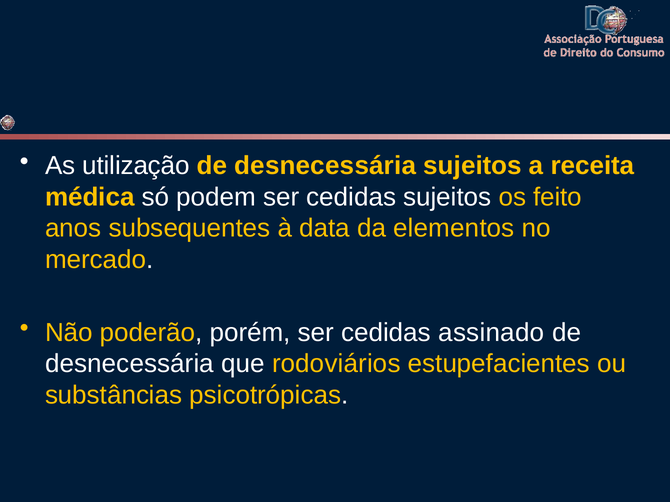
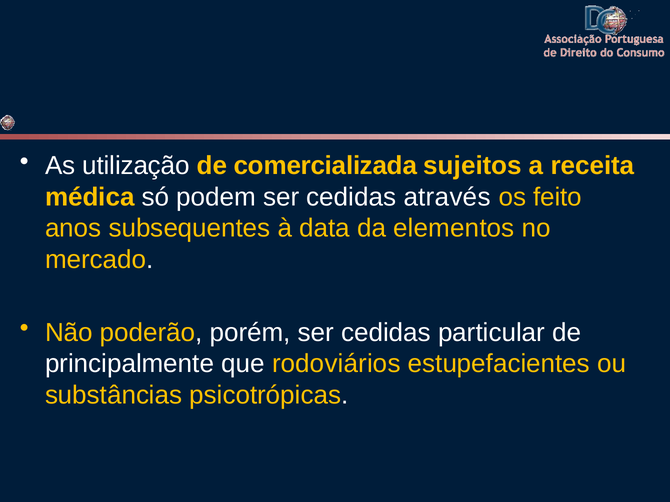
desnecessária at (325, 166): desnecessária -> comercializada
cedidas sujeitos: sujeitos -> através
assinado: assinado -> particular
desnecessária at (129, 364): desnecessária -> principalmente
